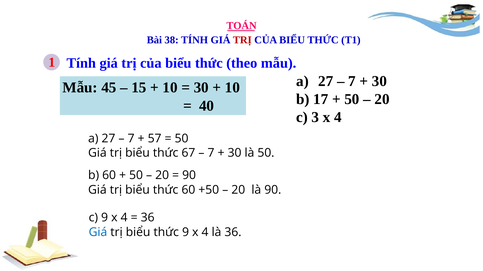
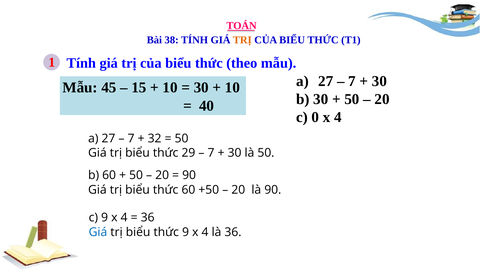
TRỊ at (242, 40) colour: red -> orange
b 17: 17 -> 30
3: 3 -> 0
57: 57 -> 32
67: 67 -> 29
